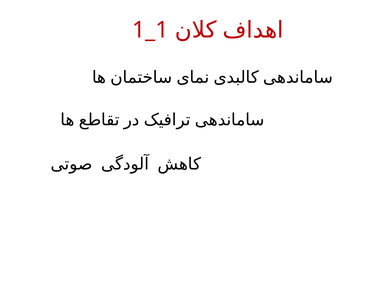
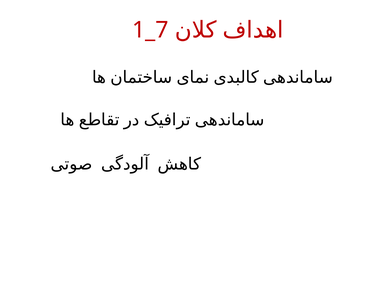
1_1: 1_1 -> 1_7
